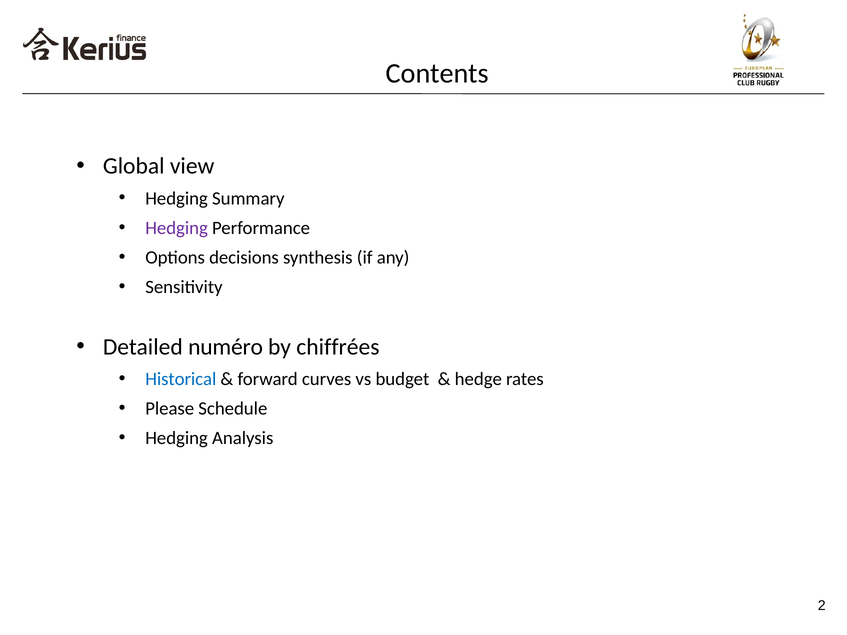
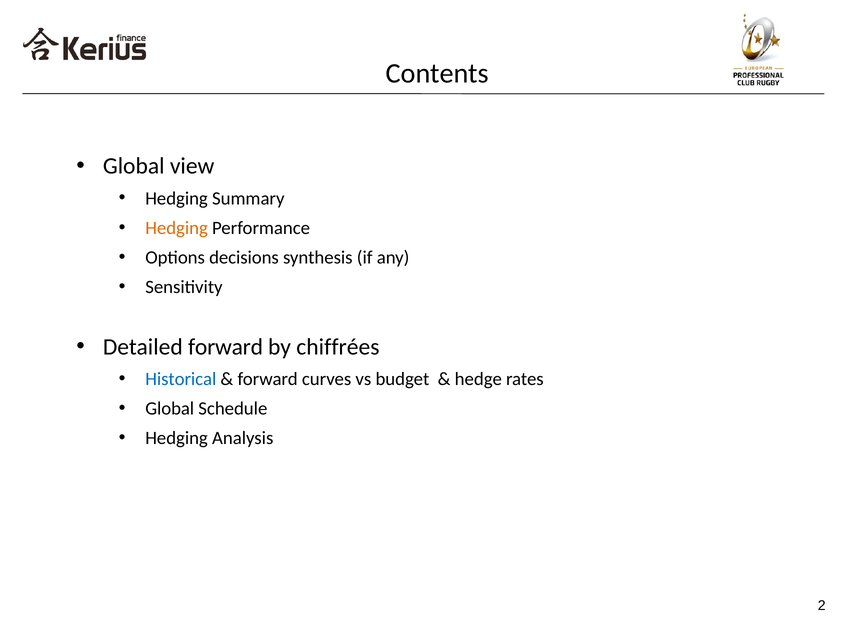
Hedging at (177, 228) colour: purple -> orange
Detailed numéro: numéro -> forward
Please at (170, 409): Please -> Global
